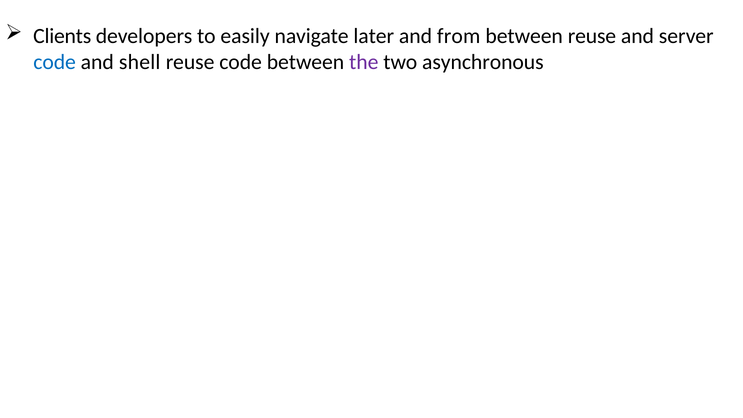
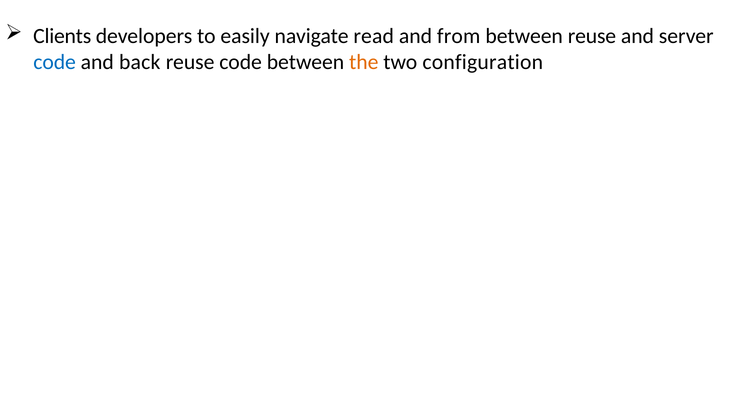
later: later -> read
shell: shell -> back
the colour: purple -> orange
asynchronous: asynchronous -> configuration
